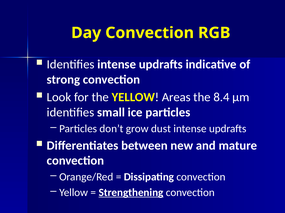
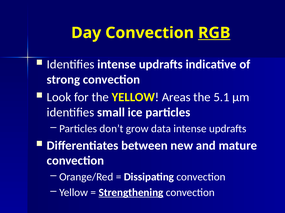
RGB underline: none -> present
8.4: 8.4 -> 5.1
dust: dust -> data
